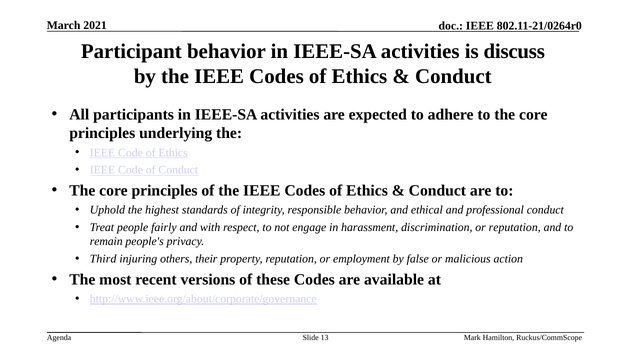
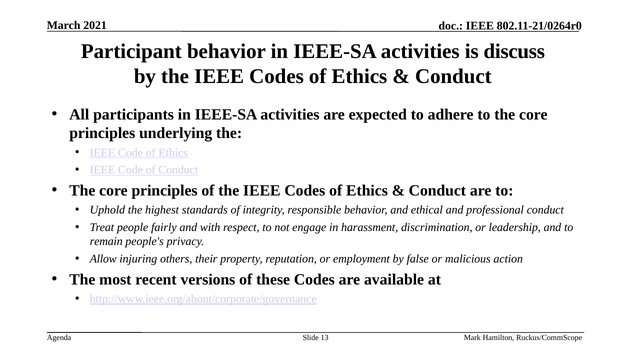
or reputation: reputation -> leadership
Third: Third -> Allow
